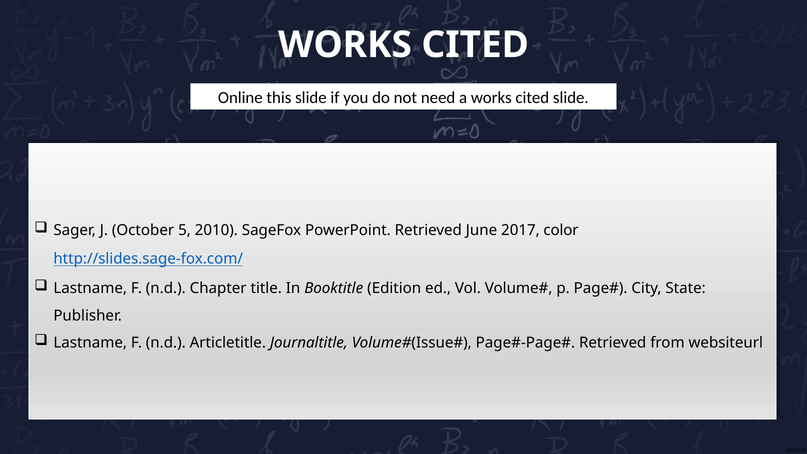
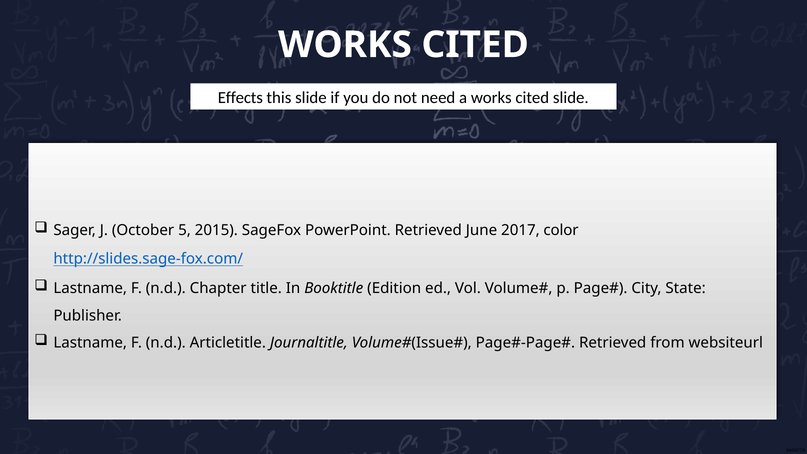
Online: Online -> Effects
2010: 2010 -> 2015
